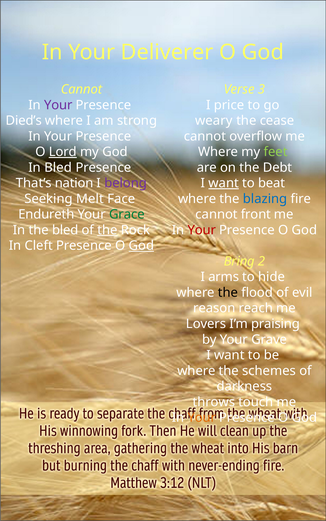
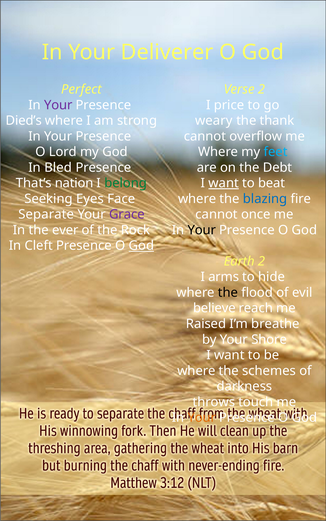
Cannot at (82, 89): Cannot -> Perfect
Verse 3: 3 -> 2
cease: cease -> thank
Lord underline: present -> none
feet colour: light green -> light blue
belong colour: purple -> green
Melt: Melt -> Eyes
Endureth: Endureth -> Separate
Grace colour: green -> purple
front: front -> once
the bled: bled -> ever
the at (107, 230) underline: present -> none
Your at (202, 230) colour: red -> black
Bring: Bring -> Earth
reason: reason -> believe
Lovers: Lovers -> Raised
praising: praising -> breathe
Grave: Grave -> Shore
